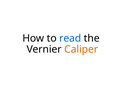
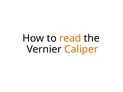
read colour: blue -> orange
